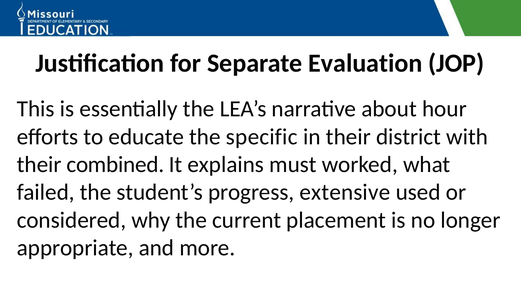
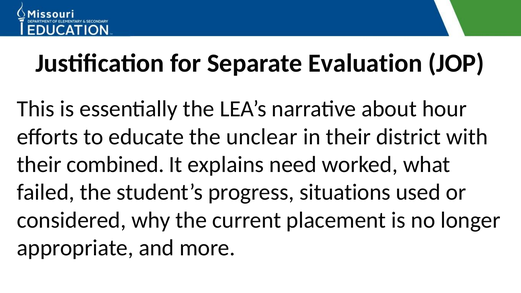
specific: specific -> unclear
must: must -> need
extensive: extensive -> situations
